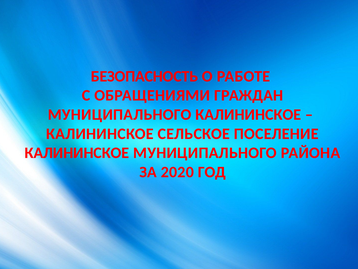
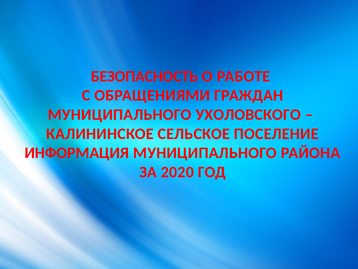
МУНИЦИПАЛЬНОГО КАЛИНИНСКОЕ: КАЛИНИНСКОЕ -> УХОЛОВСКОГО
КАЛИНИНСКОЕ at (77, 153): КАЛИНИНСКОЕ -> ИНФОРМАЦИЯ
